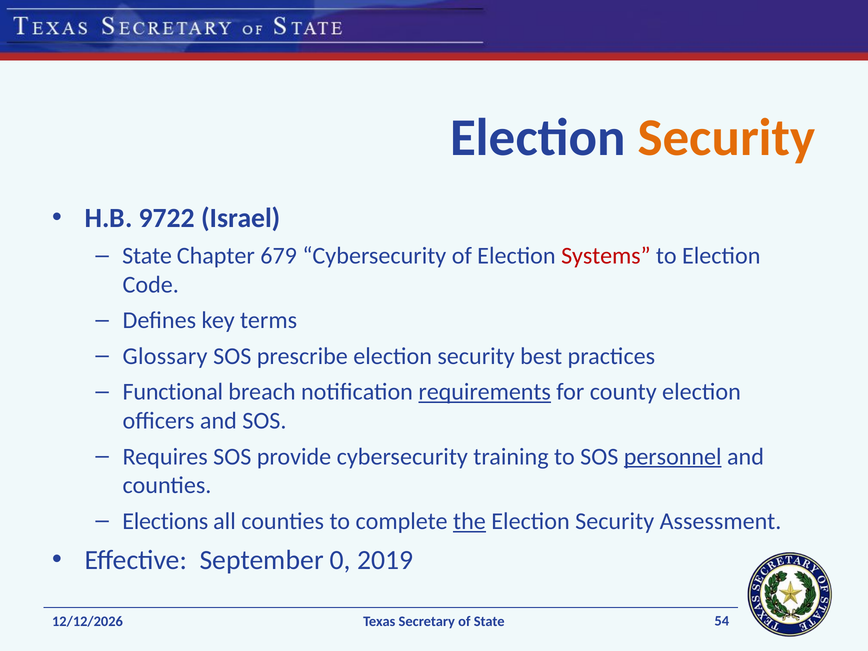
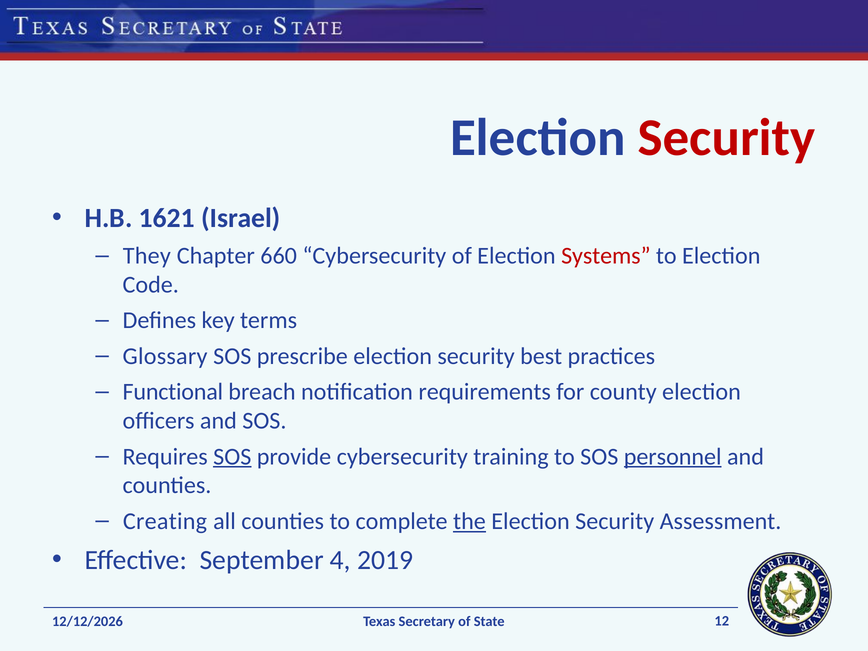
Security at (727, 138) colour: orange -> red
9722: 9722 -> 1621
State at (147, 256): State -> They
679: 679 -> 660
requirements underline: present -> none
SOS at (232, 457) underline: none -> present
Elections: Elections -> Creating
0: 0 -> 4
54: 54 -> 12
